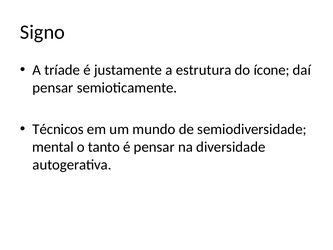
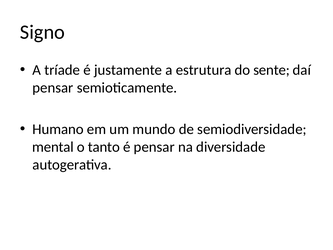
ícone: ícone -> sente
Técnicos: Técnicos -> Humano
